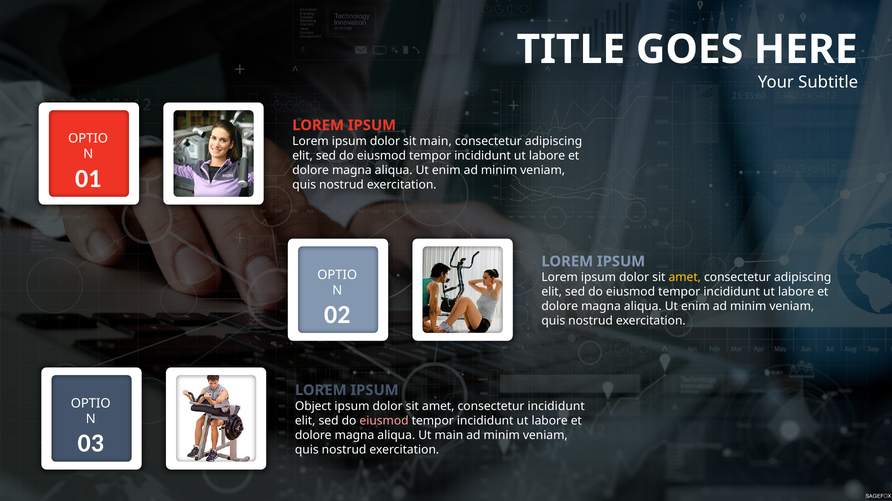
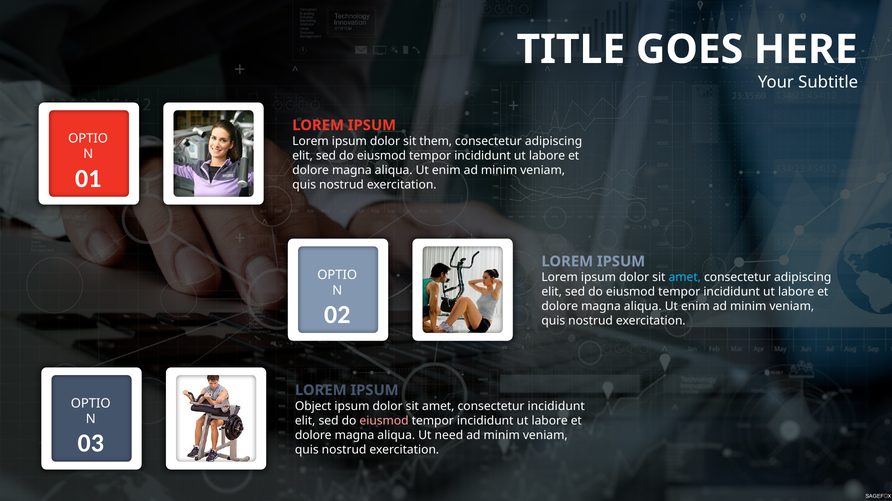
sit main: main -> them
amet at (685, 278) colour: yellow -> light blue
Ut main: main -> need
